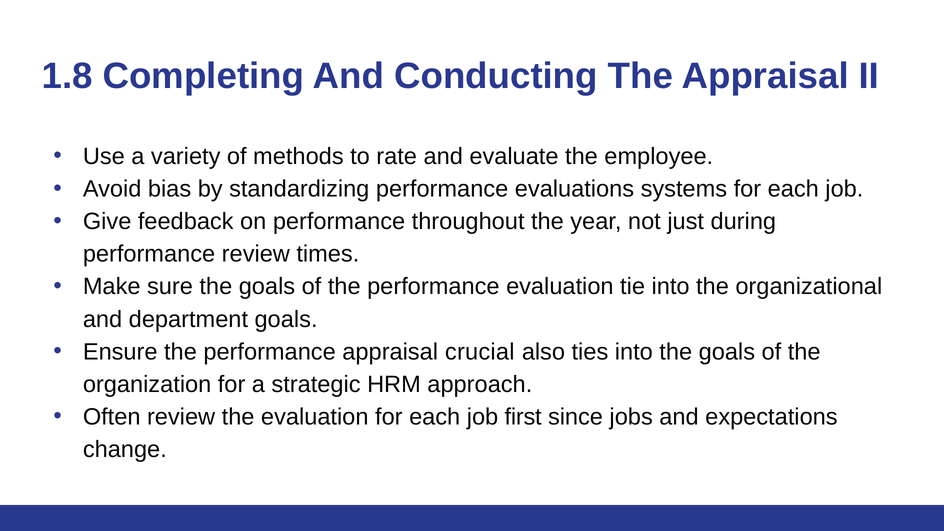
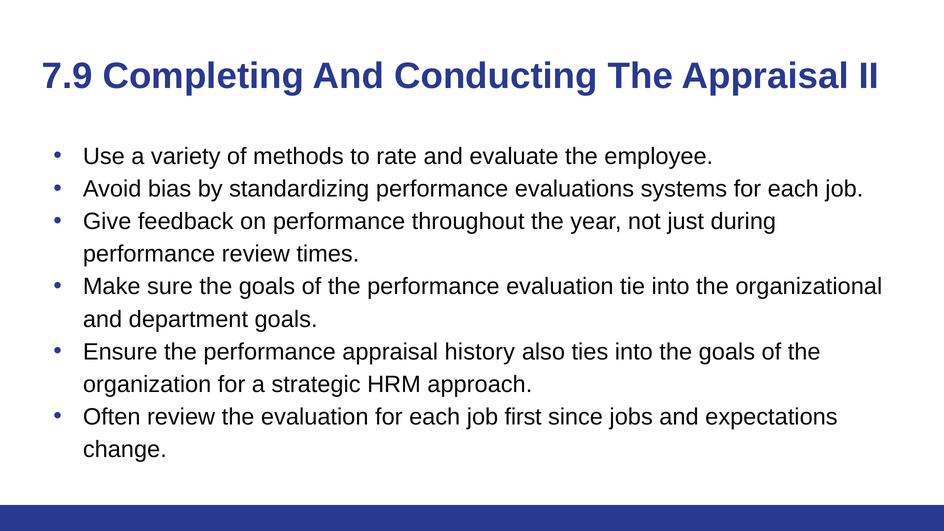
1.8: 1.8 -> 7.9
crucial: crucial -> history
